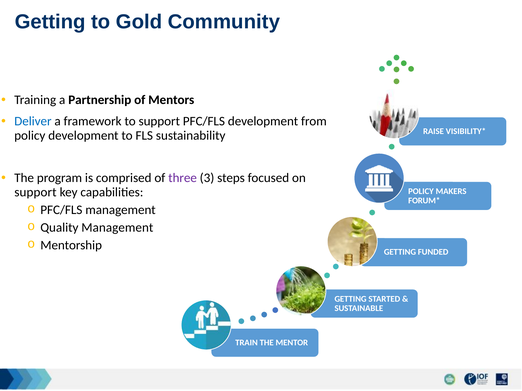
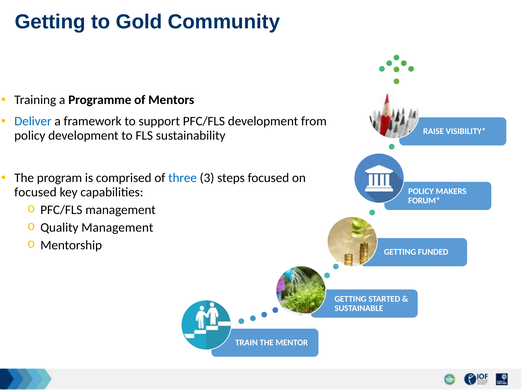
Partnership: Partnership -> Programme
three colour: purple -> blue
support at (35, 192): support -> focused
